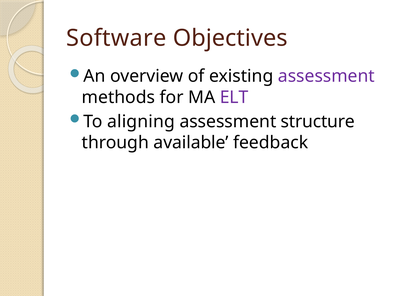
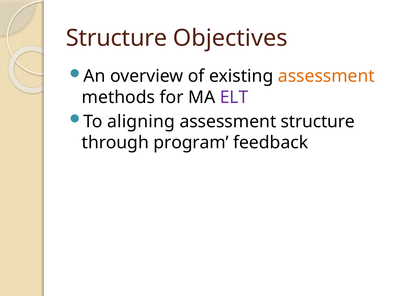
Software at (116, 38): Software -> Structure
assessment at (326, 76) colour: purple -> orange
available: available -> program
